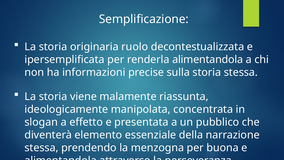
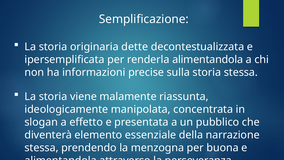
ruolo: ruolo -> dette
